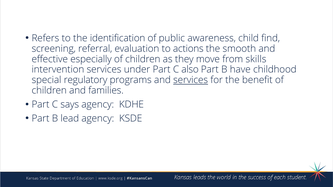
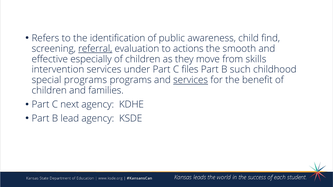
referral underline: none -> present
also: also -> files
have: have -> such
special regulatory: regulatory -> programs
says: says -> next
